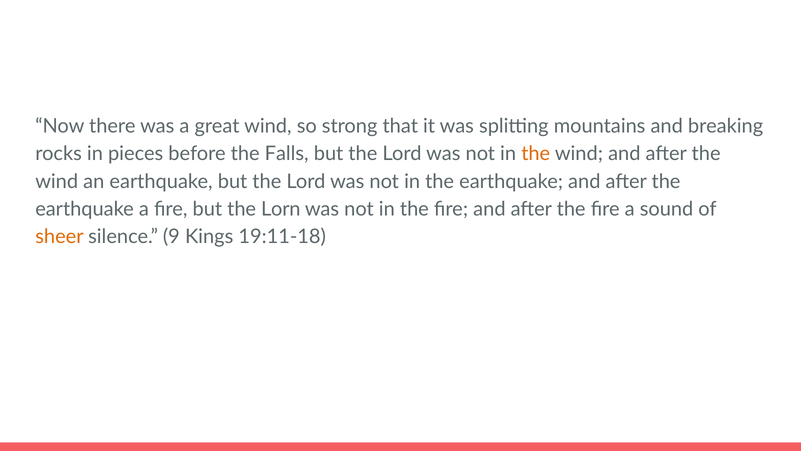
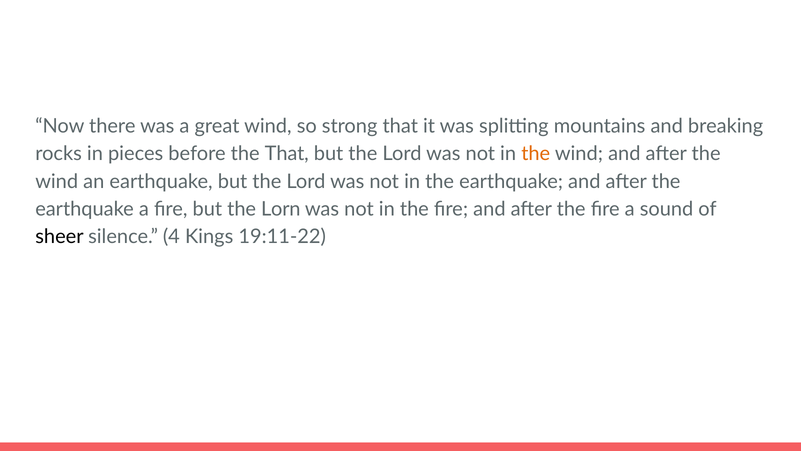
the Falls: Falls -> That
sheer colour: orange -> black
9: 9 -> 4
19:11-18: 19:11-18 -> 19:11-22
